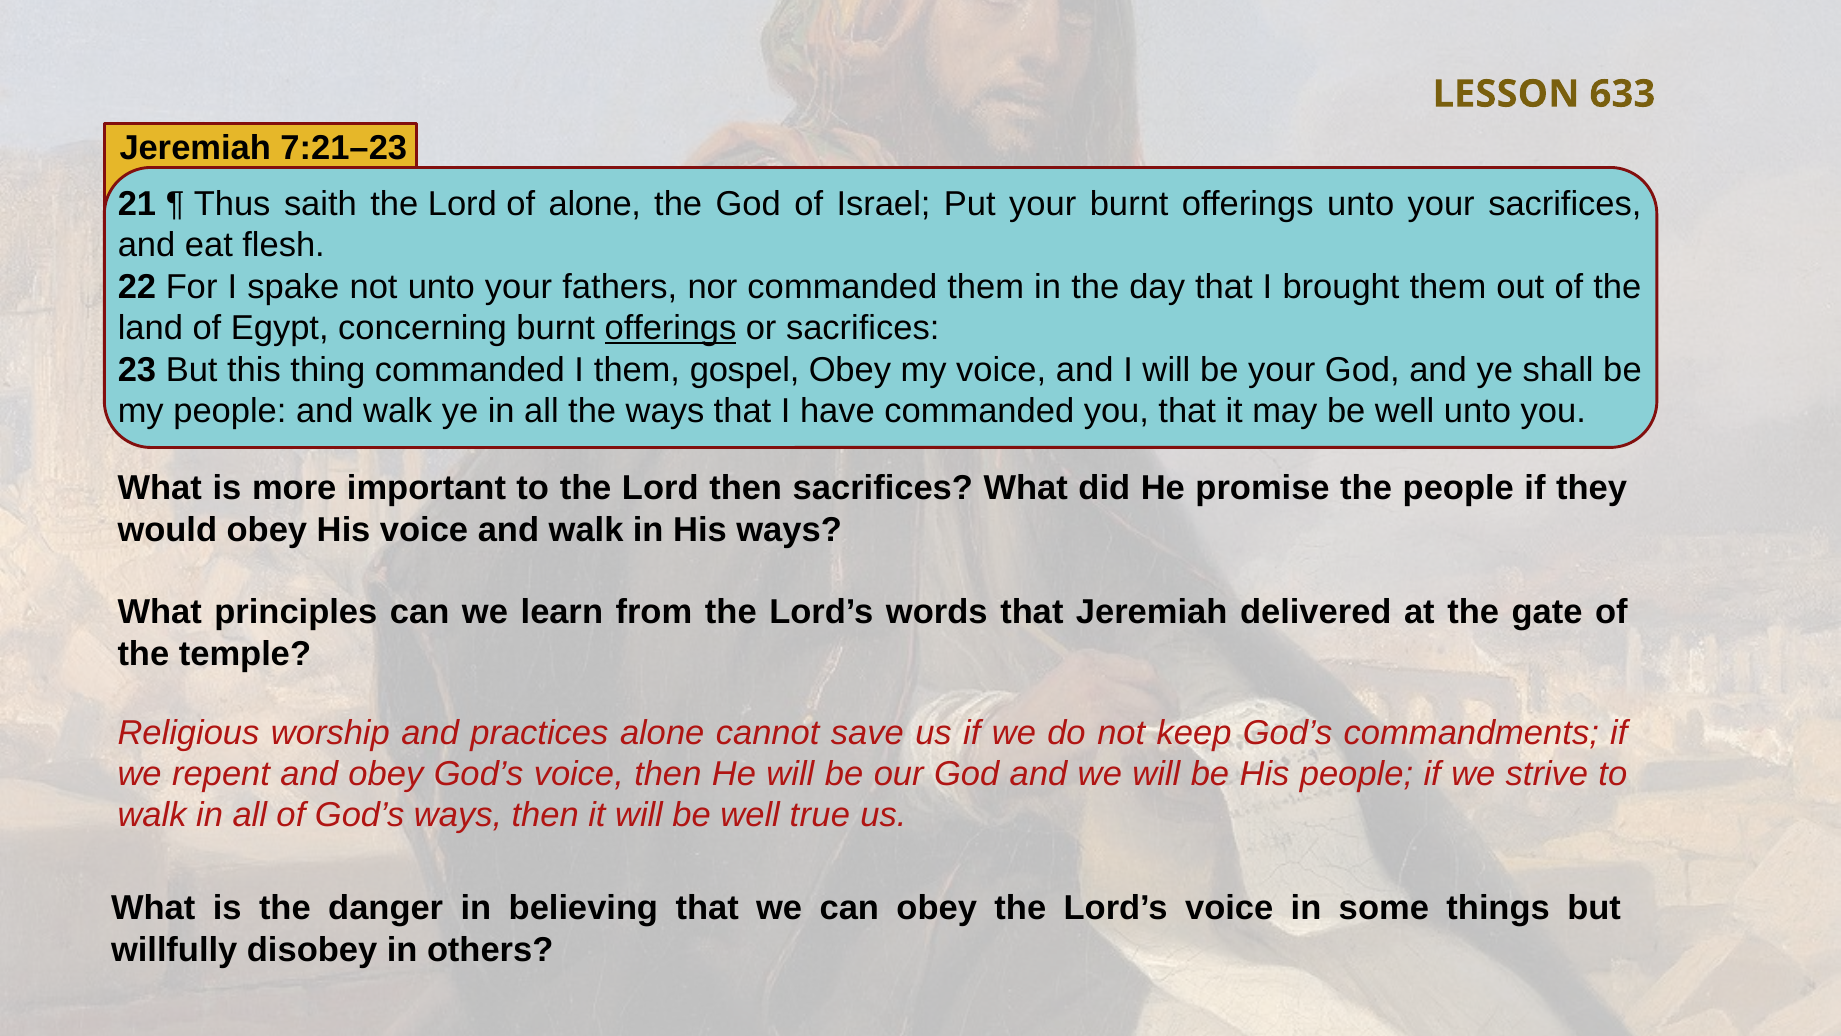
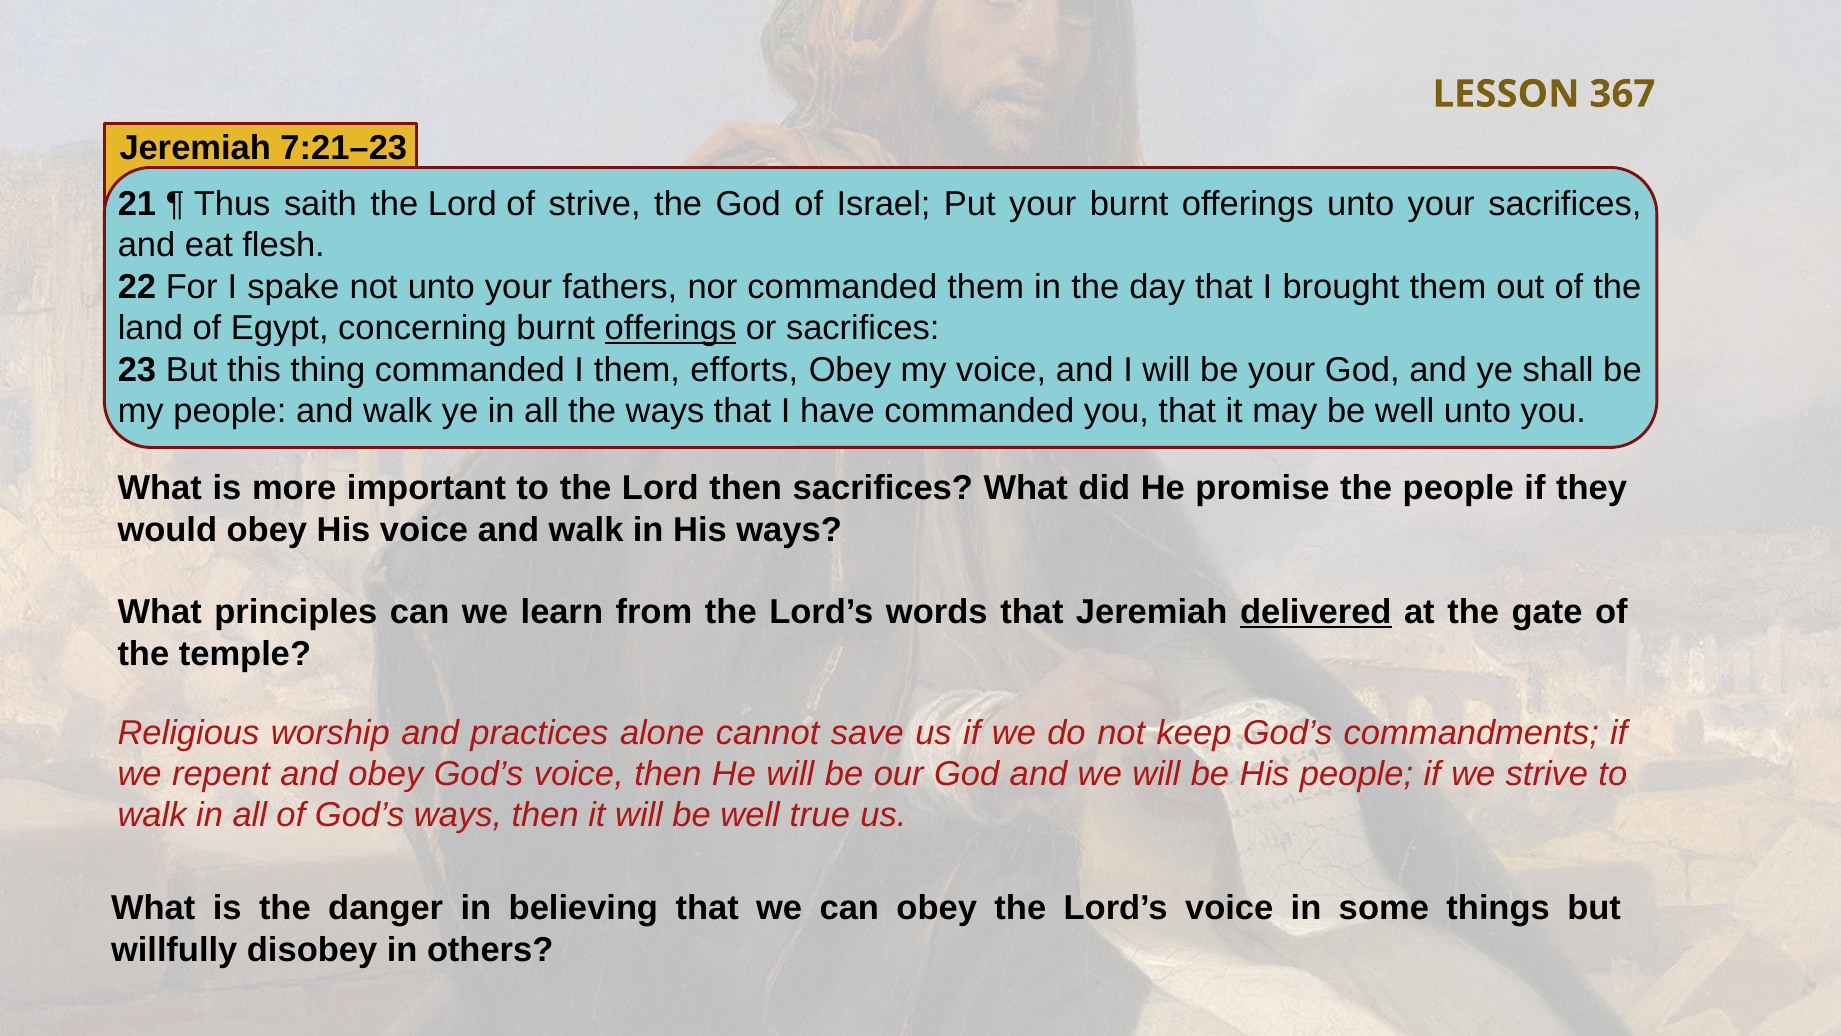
633: 633 -> 367
of alone: alone -> strive
gospel: gospel -> efforts
delivered underline: none -> present
